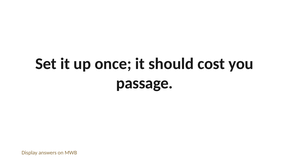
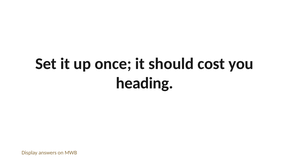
passage: passage -> heading
